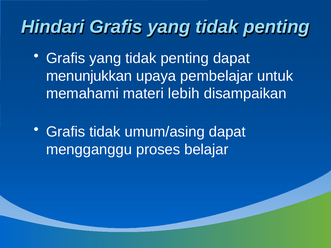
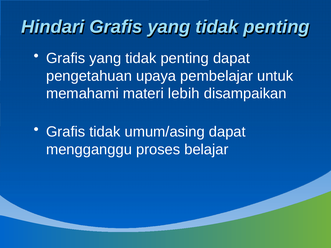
menunjukkan: menunjukkan -> pengetahuan
